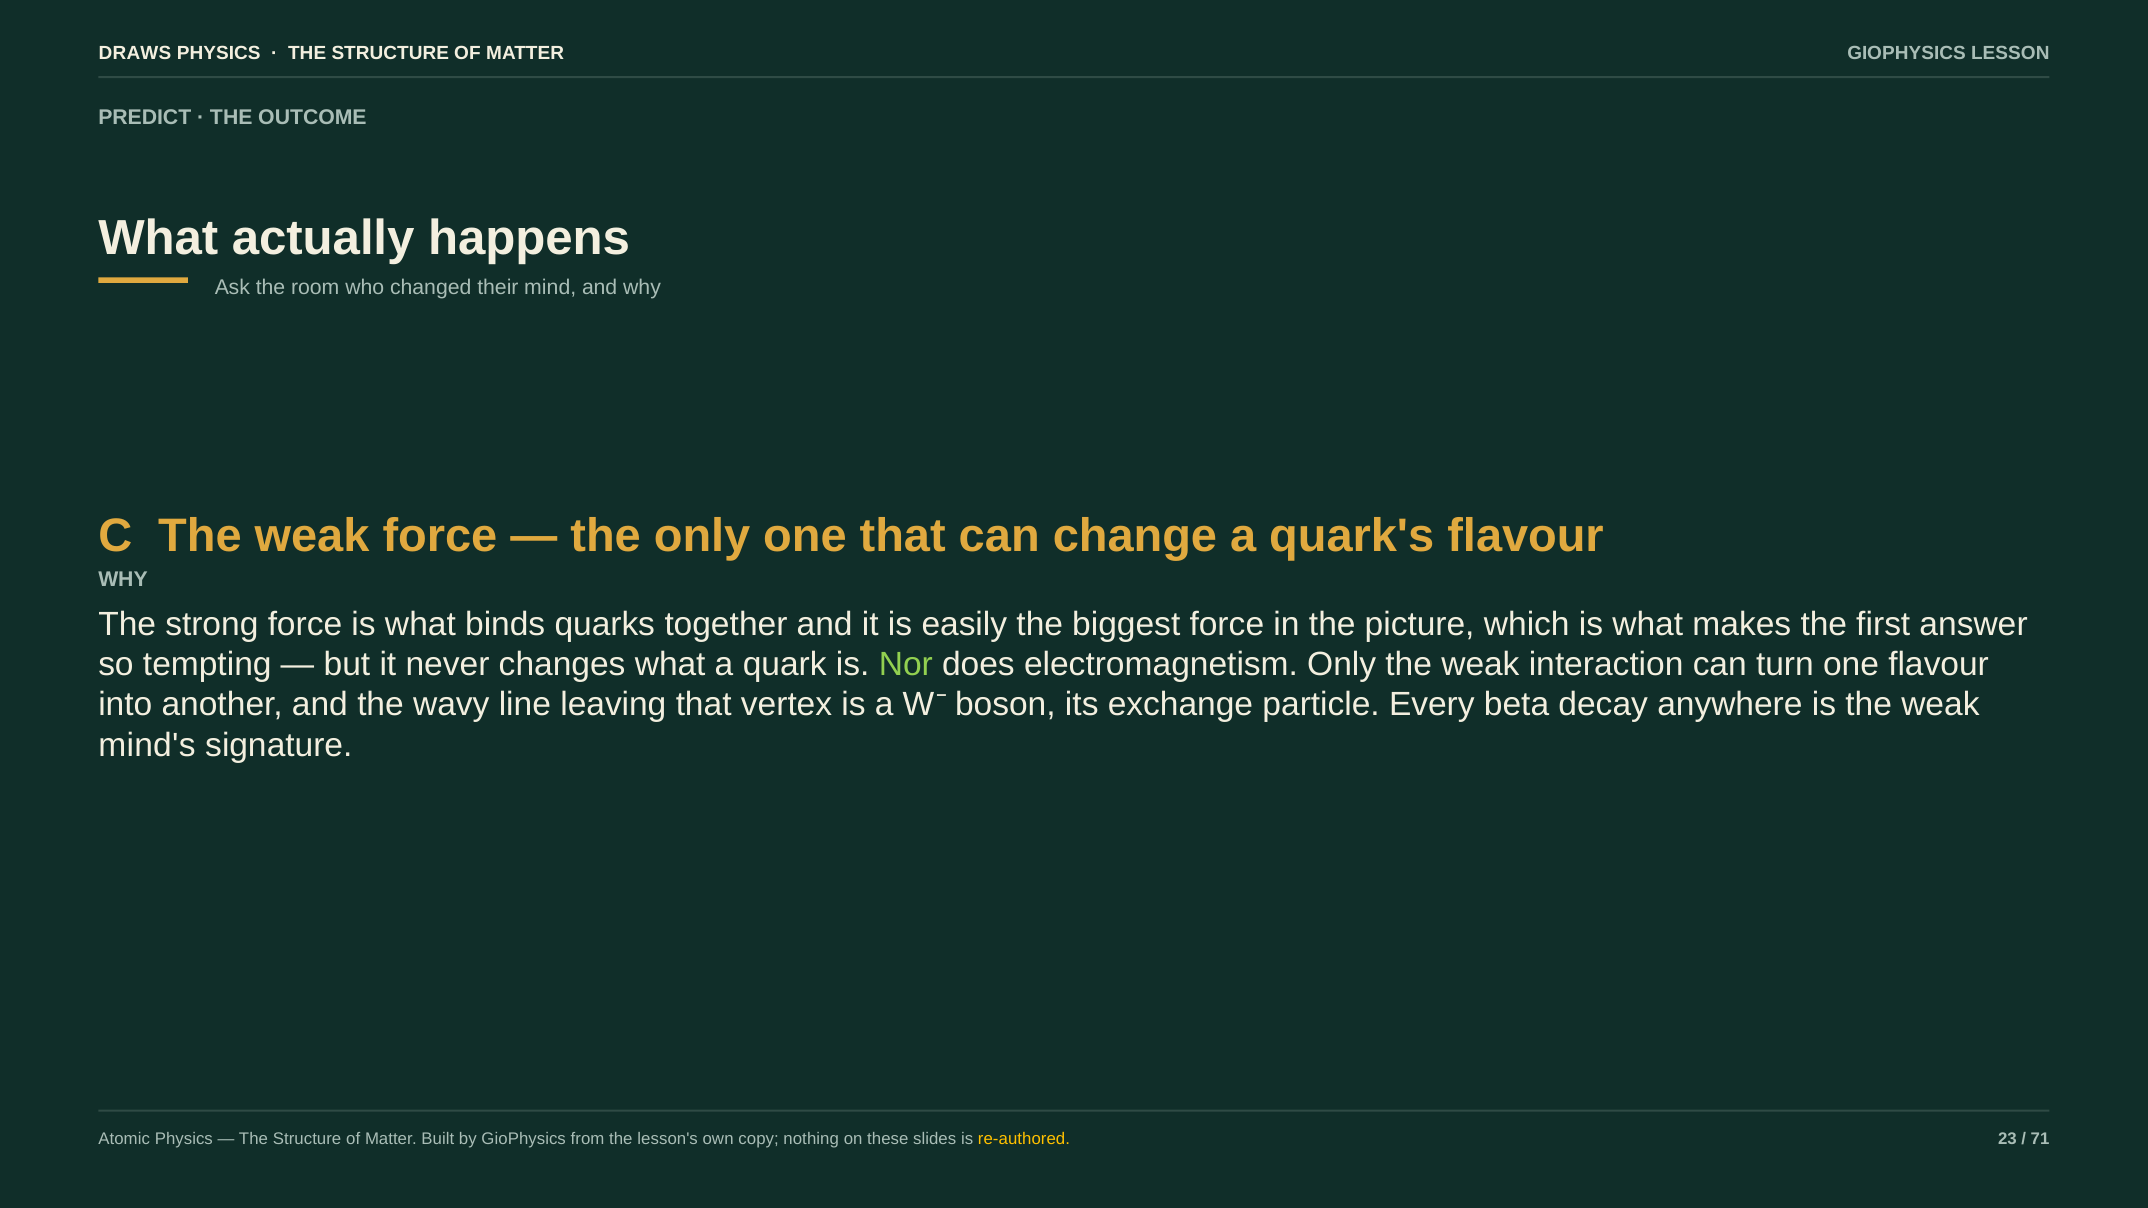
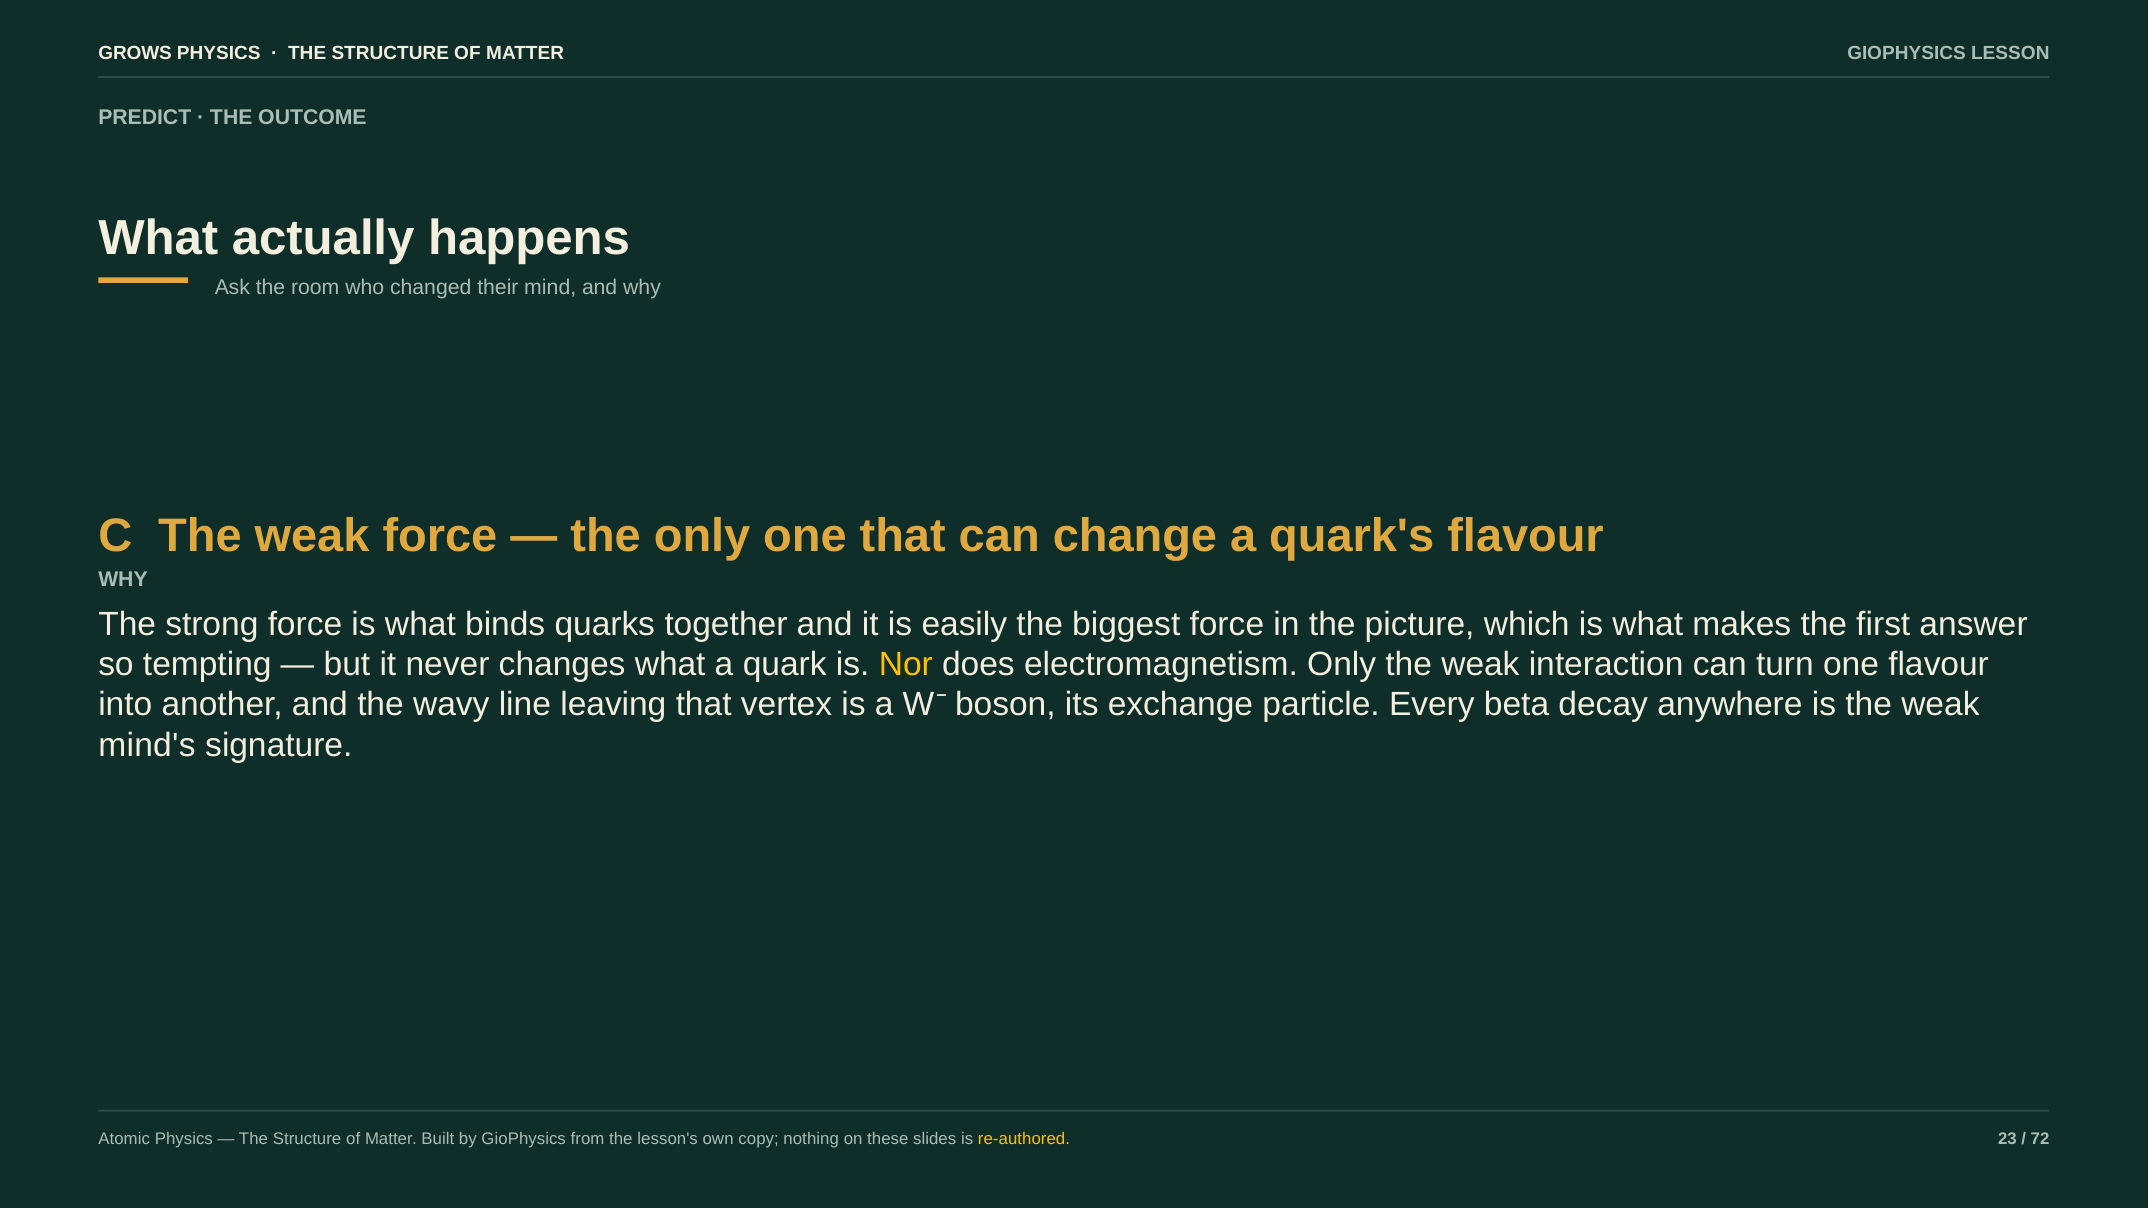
DRAWS: DRAWS -> GROWS
Nor colour: light green -> yellow
71: 71 -> 72
